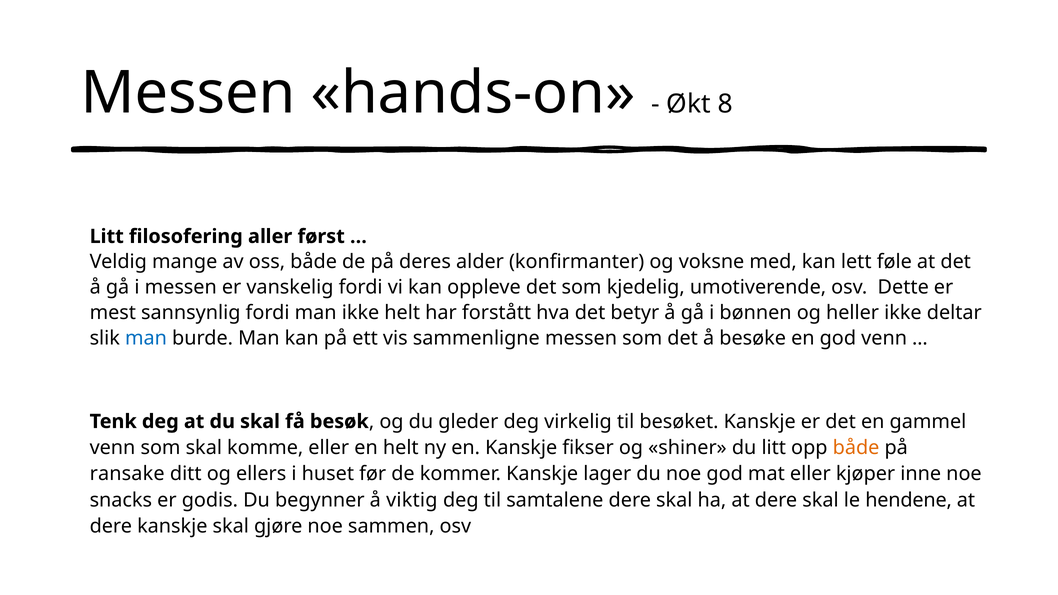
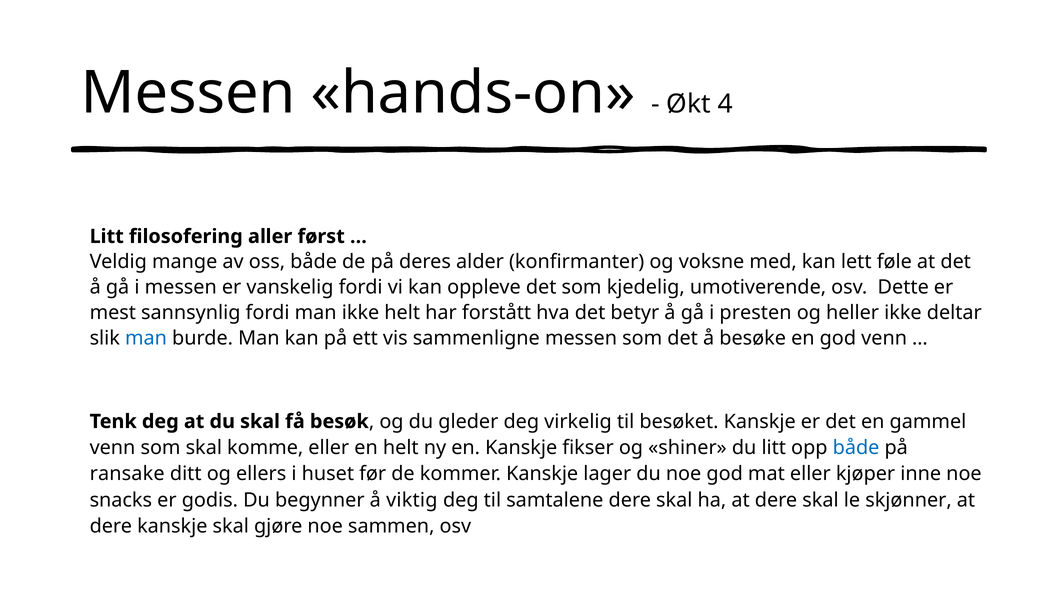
8: 8 -> 4
bønnen: bønnen -> presten
både at (856, 448) colour: orange -> blue
hendene: hendene -> skjønner
